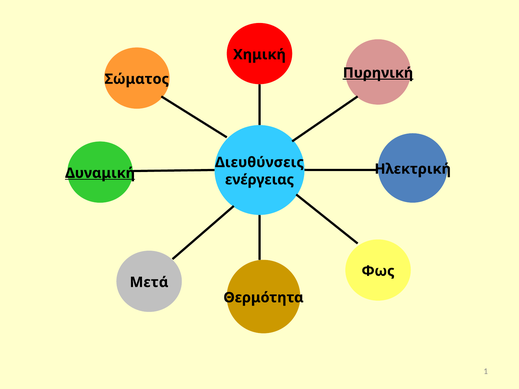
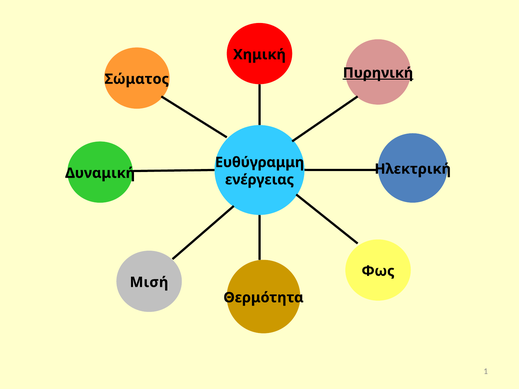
Διευθύνσεις: Διευθύνσεις -> Ευθύγραμμη
Δυναμική underline: present -> none
Μετά: Μετά -> Μισή
